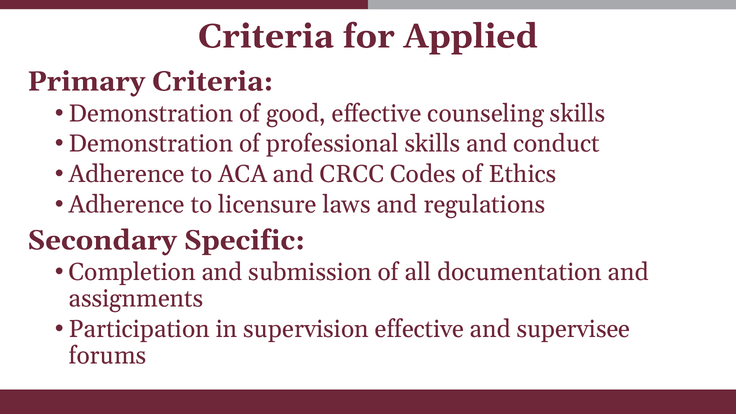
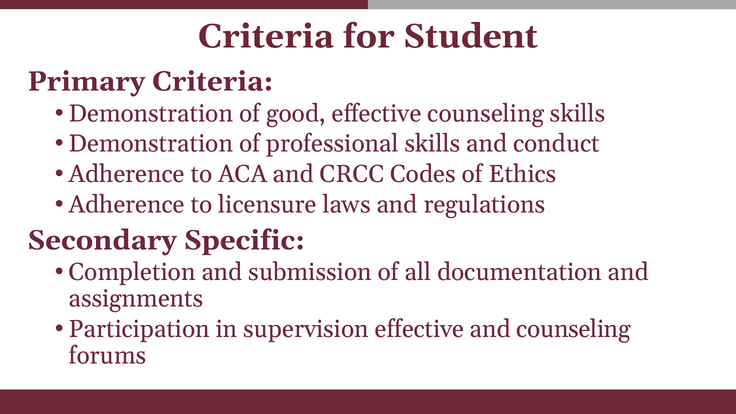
Applied: Applied -> Student
and supervisee: supervisee -> counseling
